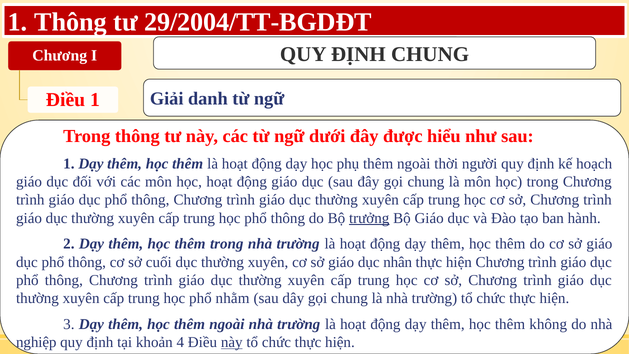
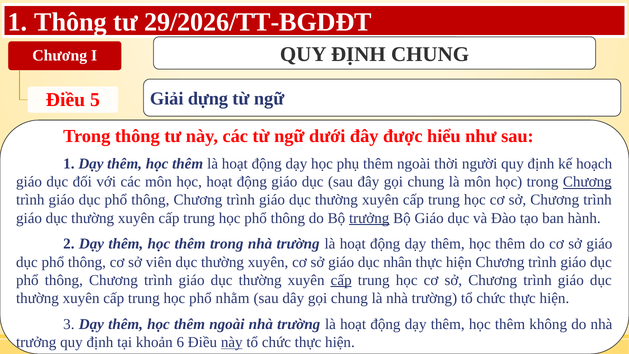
29/2004/TT-BGDĐT: 29/2004/TT-BGDĐT -> 29/2026/TT-BGDĐT
Điều 1: 1 -> 5
danh: danh -> dựng
Chương at (587, 182) underline: none -> present
cuối: cuối -> viên
cấp at (341, 280) underline: none -> present
nghiệp at (36, 342): nghiệp -> trưởng
4: 4 -> 6
